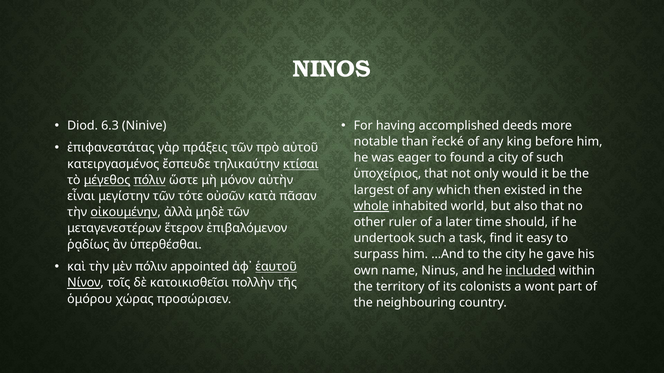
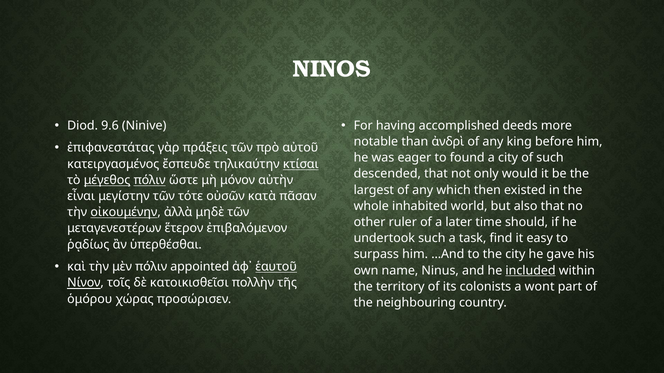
6.3: 6.3 -> 9.6
řecké: řecké -> ἀνδρὶ
ὑποχείριος: ὑποχείριος -> descended
whole underline: present -> none
